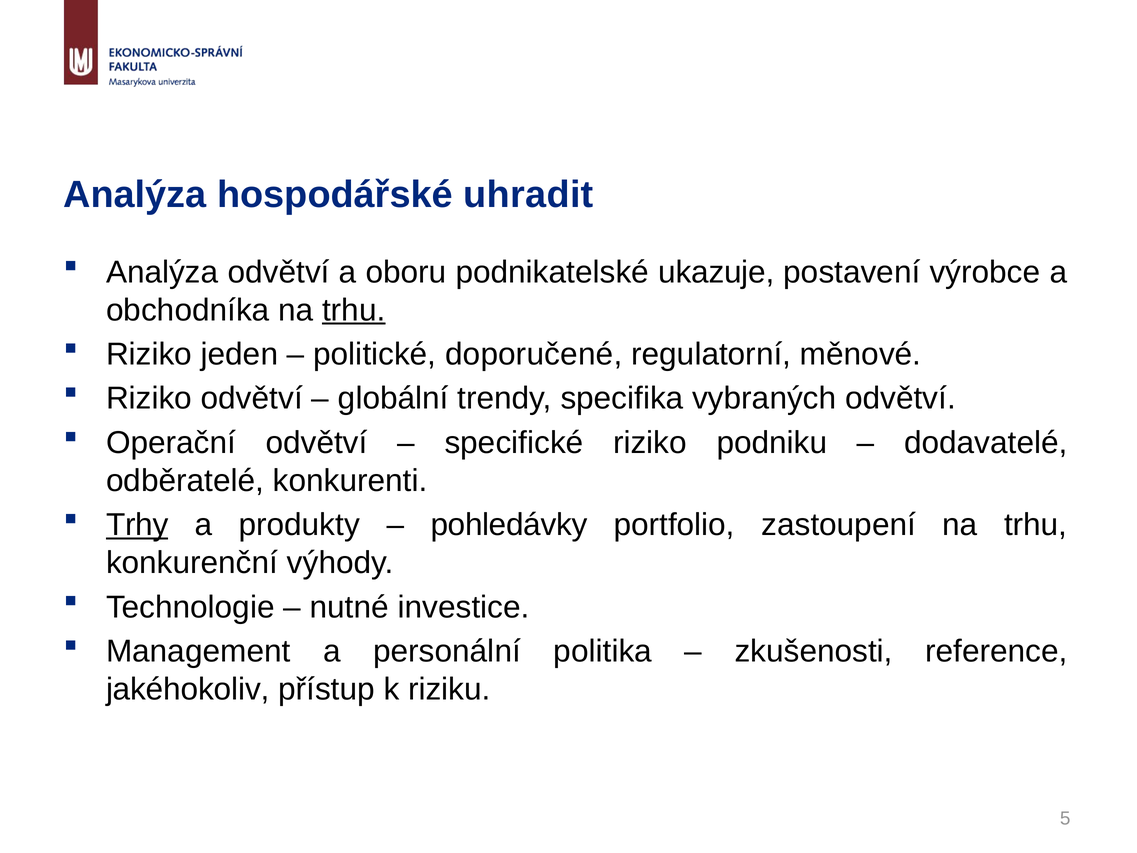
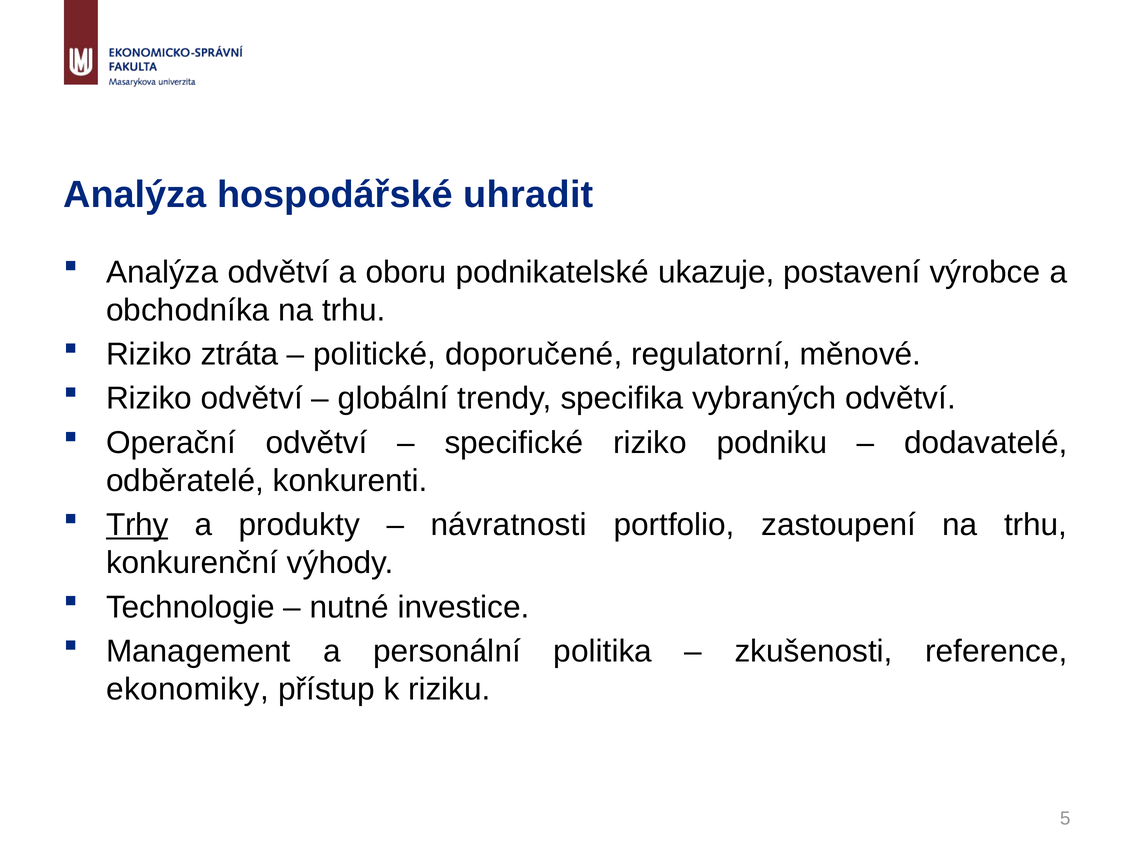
trhu at (354, 310) underline: present -> none
jeden: jeden -> ztráta
pohledávky: pohledávky -> návratnosti
jakéhokoliv: jakéhokoliv -> ekonomiky
